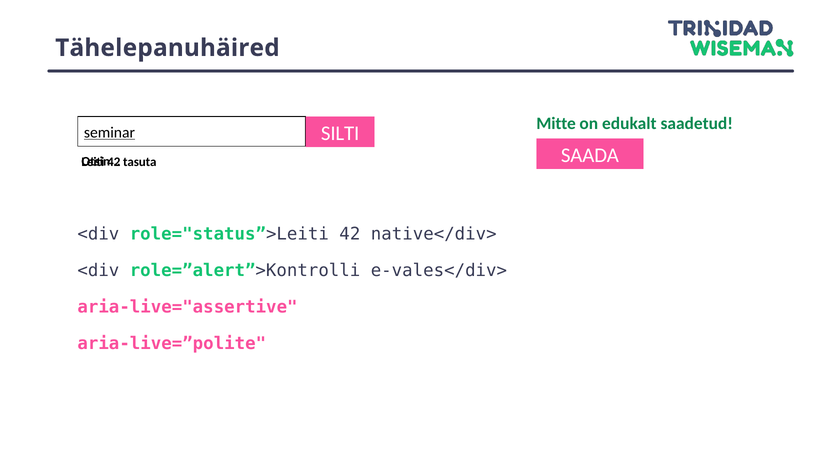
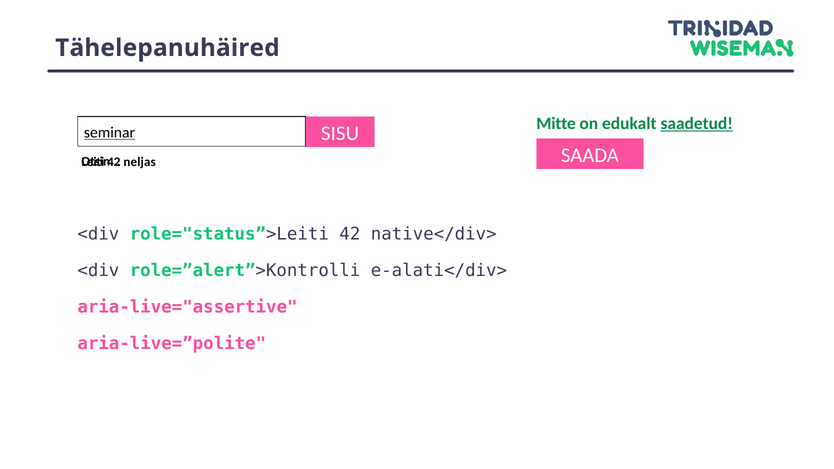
saadetud underline: none -> present
SILTI: SILTI -> SISU
tasuta: tasuta -> neljas
e-vales</div>: e-vales</div> -> e-alati</div>
